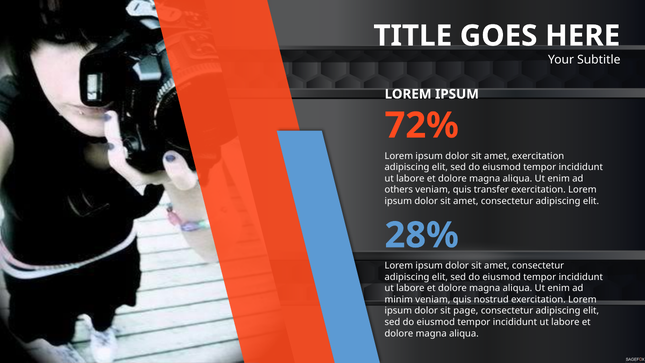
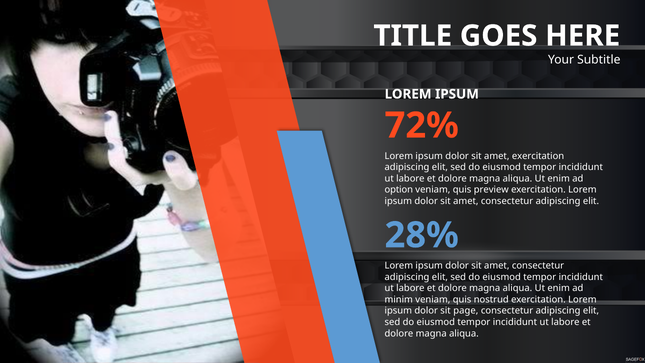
others: others -> option
transfer: transfer -> preview
